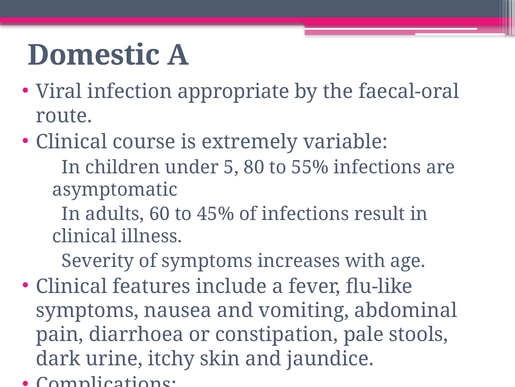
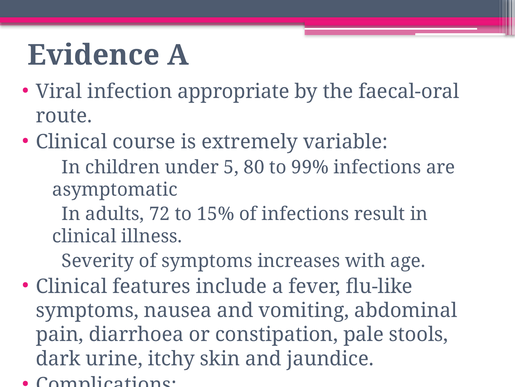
Domestic: Domestic -> Evidence
55%: 55% -> 99%
60: 60 -> 72
45%: 45% -> 15%
